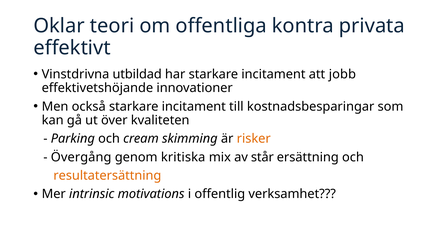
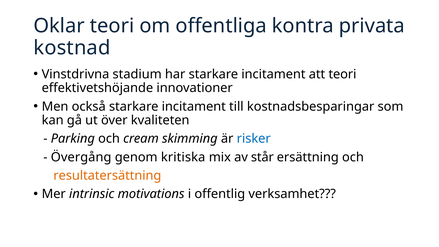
effektivt: effektivt -> kostnad
utbildad: utbildad -> stadium
att jobb: jobb -> teori
risker colour: orange -> blue
